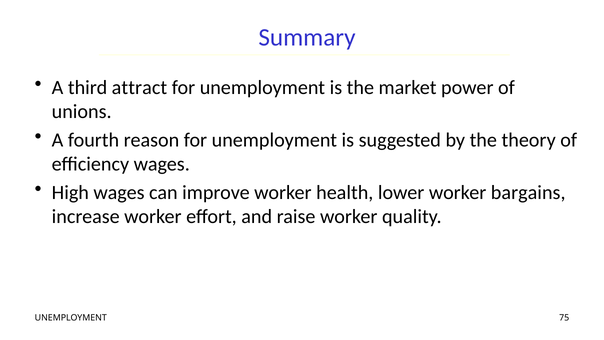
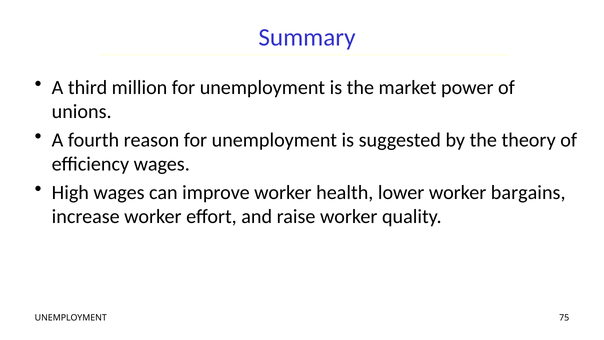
attract: attract -> million
